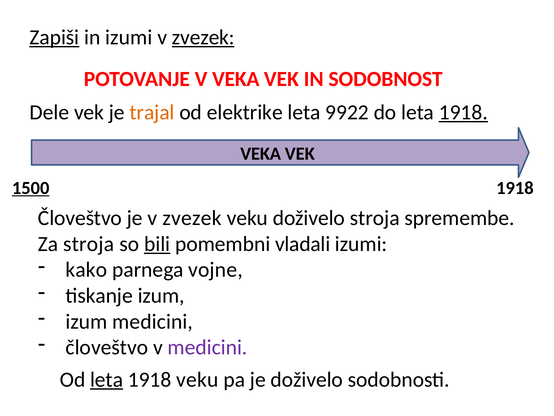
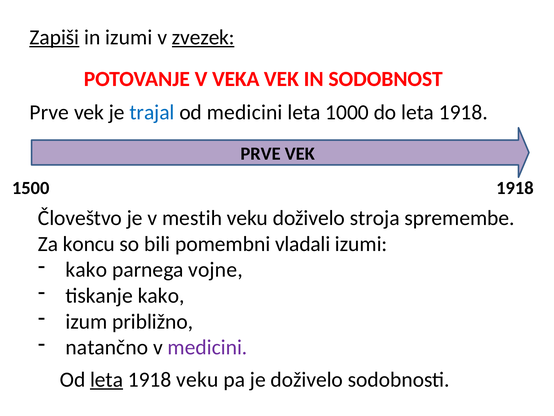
Dele at (49, 112): Dele -> Prve
trajal colour: orange -> blue
od elektrike: elektrike -> medicini
9922: 9922 -> 1000
1918 at (463, 112) underline: present -> none
VEKA at (261, 154): VEKA -> PRVE
1500 underline: present -> none
je v zvezek: zvezek -> mestih
Za stroja: stroja -> koncu
bili underline: present -> none
tiskanje izum: izum -> kako
izum medicini: medicini -> približno
človeštvo at (107, 347): človeštvo -> natančno
